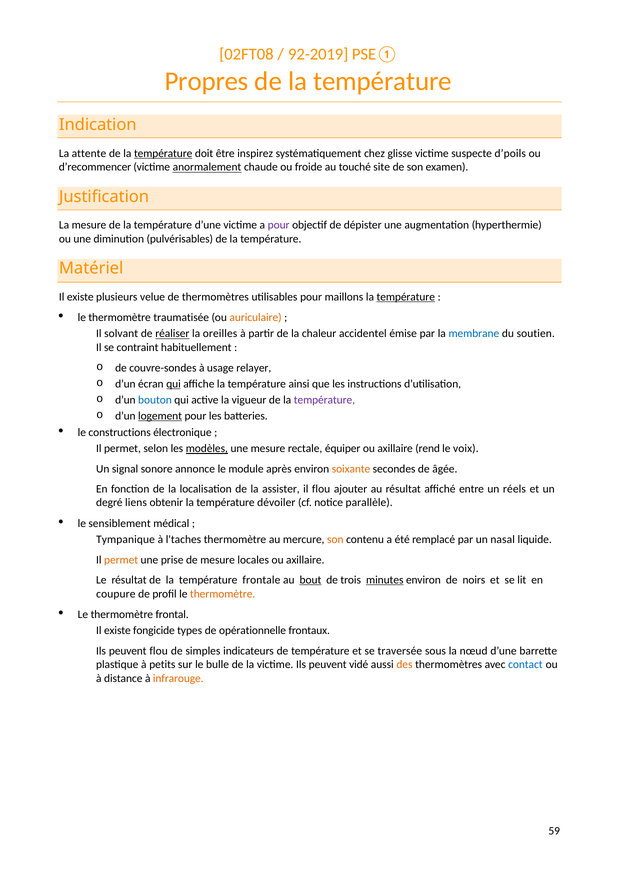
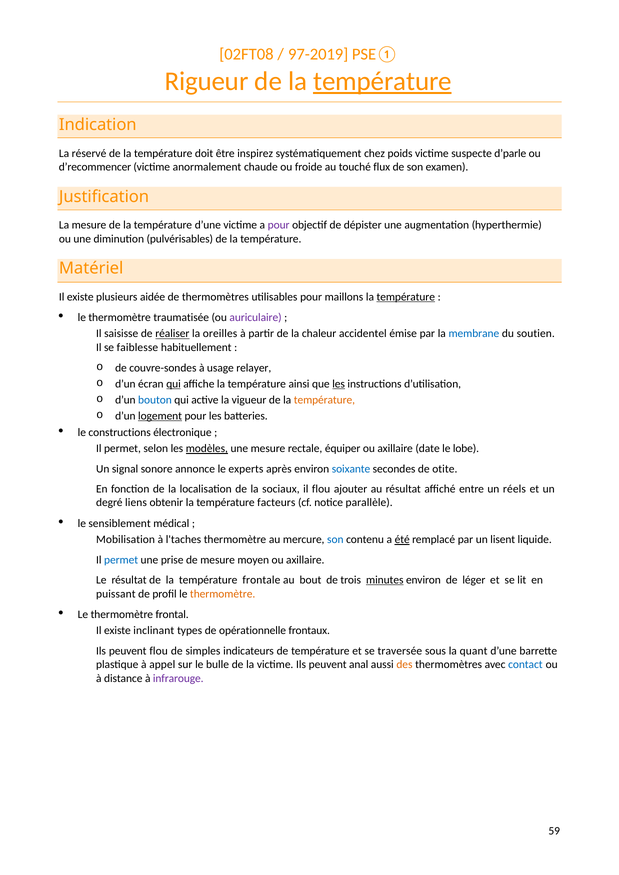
92-2019: 92-2019 -> 97-2019
Propres: Propres -> Rigueur
température at (382, 81) underline: none -> present
attente: attente -> réservé
température at (163, 154) underline: present -> none
glisse: glisse -> poids
d’poils: d’poils -> d’parle
anormalement underline: present -> none
site: site -> flux
velue: velue -> aidée
auriculaire colour: orange -> purple
solvant: solvant -> saisisse
contraint: contraint -> faiblesse
les at (339, 384) underline: none -> present
température at (324, 400) colour: purple -> orange
rend: rend -> date
voix: voix -> lobe
module: module -> experts
soixante colour: orange -> blue
âgée: âgée -> otite
assister: assister -> sociaux
dévoiler: dévoiler -> facteurs
Tympanique: Tympanique -> Mobilisation
son at (335, 540) colour: orange -> blue
été underline: none -> present
nasal: nasal -> lisent
permet at (121, 560) colour: orange -> blue
locales: locales -> moyen
bout underline: present -> none
noirs: noirs -> léger
coupure: coupure -> puissant
fongicide: fongicide -> inclinant
nœud: nœud -> quant
petits: petits -> appel
vidé: vidé -> anal
infrarouge colour: orange -> purple
